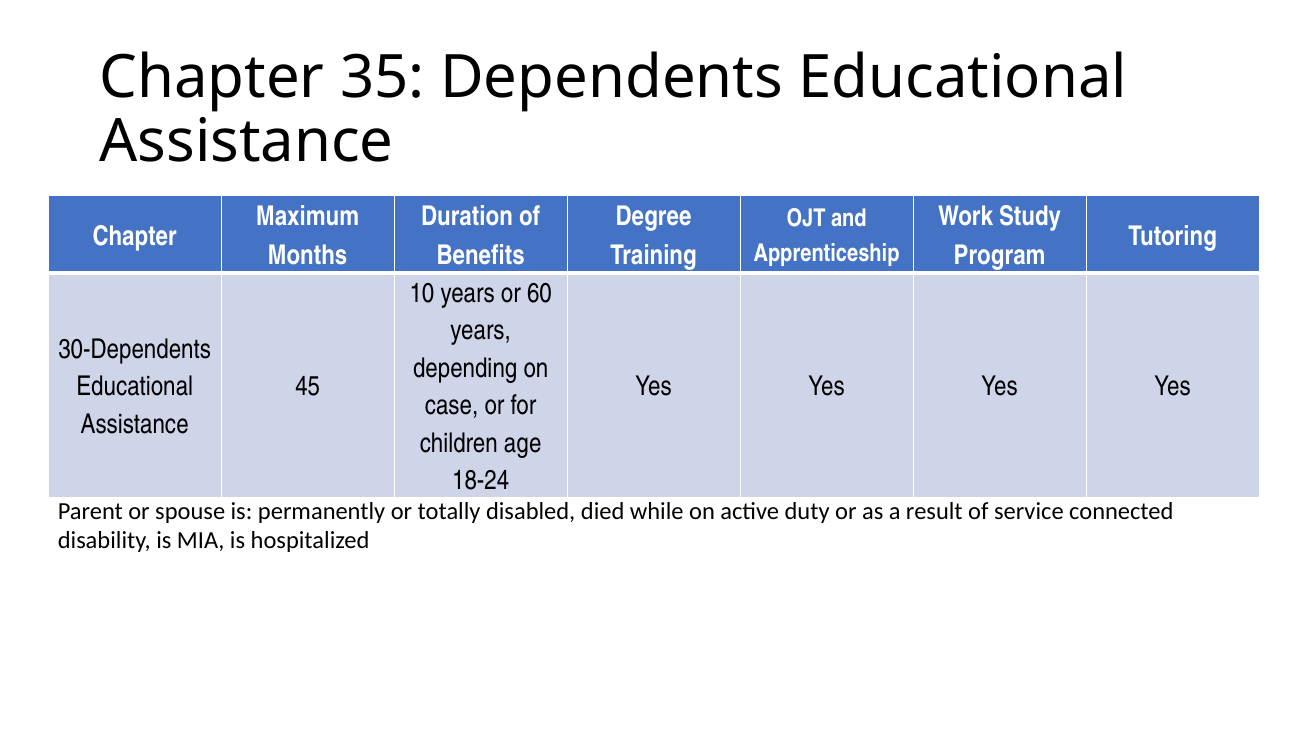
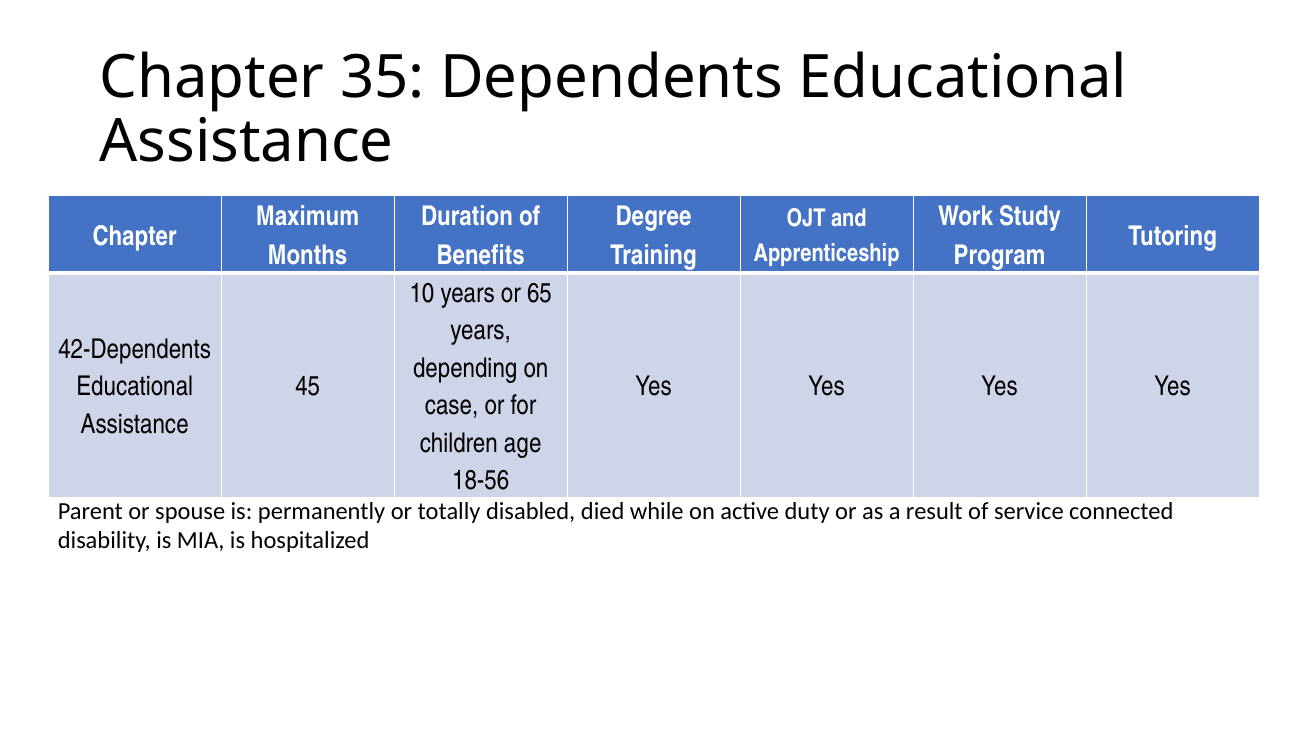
60: 60 -> 65
30-Dependents: 30-Dependents -> 42-Dependents
18-24: 18-24 -> 18-56
